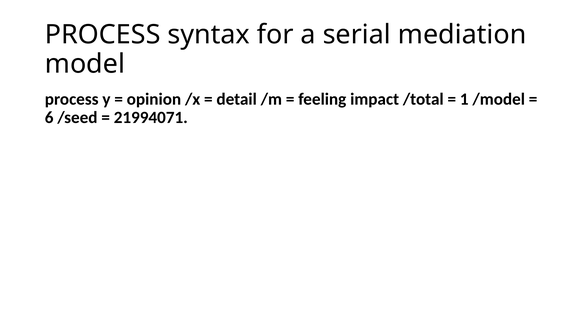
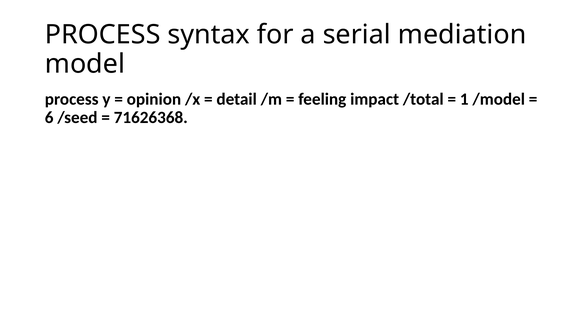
21994071: 21994071 -> 71626368
